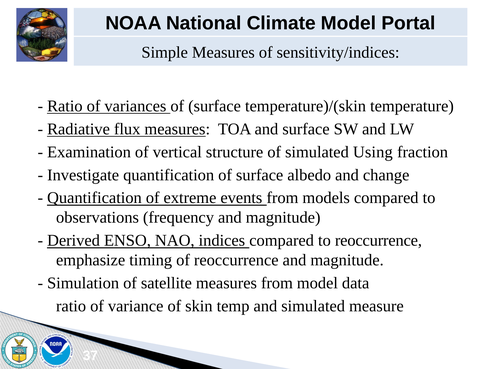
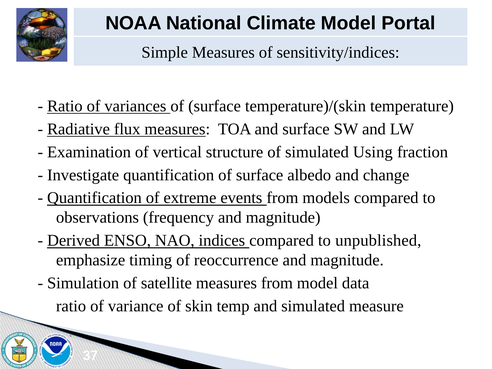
to reoccurrence: reoccurrence -> unpublished
